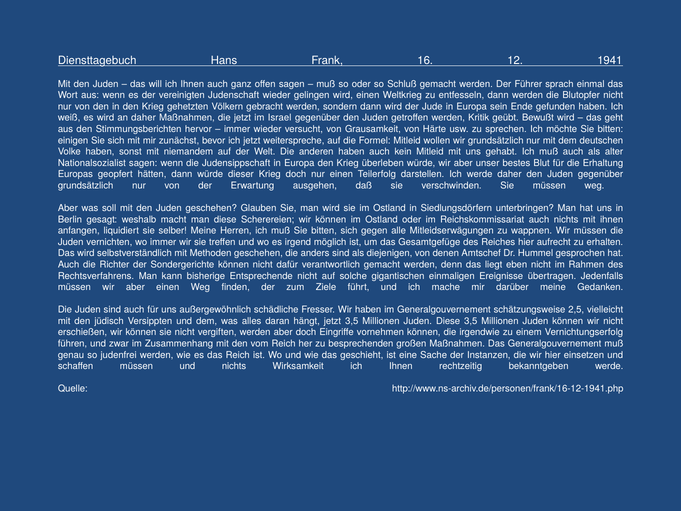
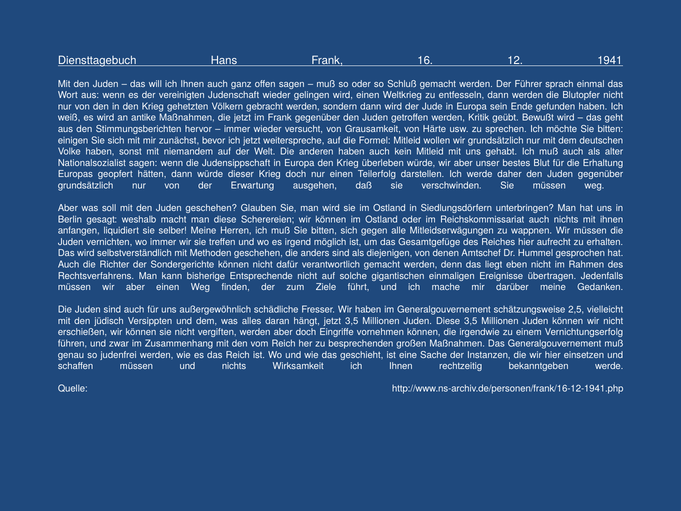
an daher: daher -> antike
im Israel: Israel -> Frank
